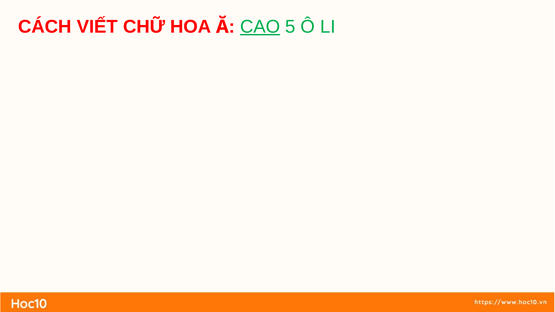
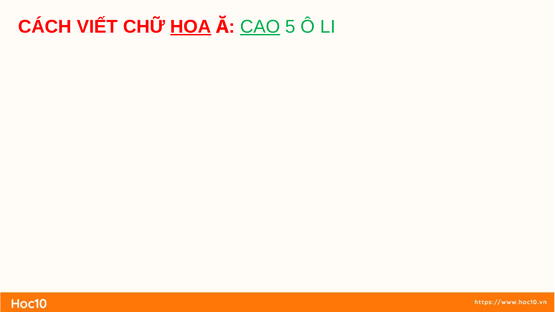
HOA underline: none -> present
